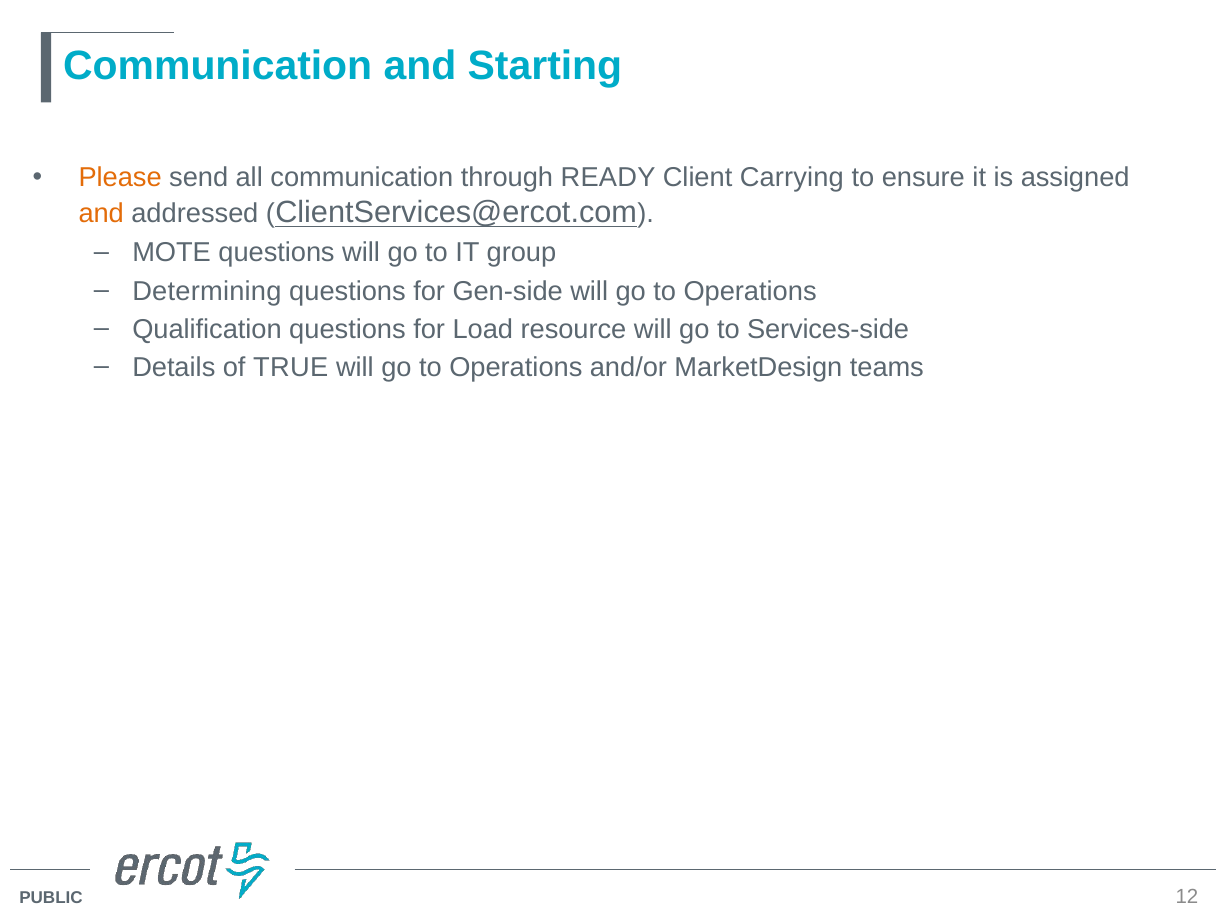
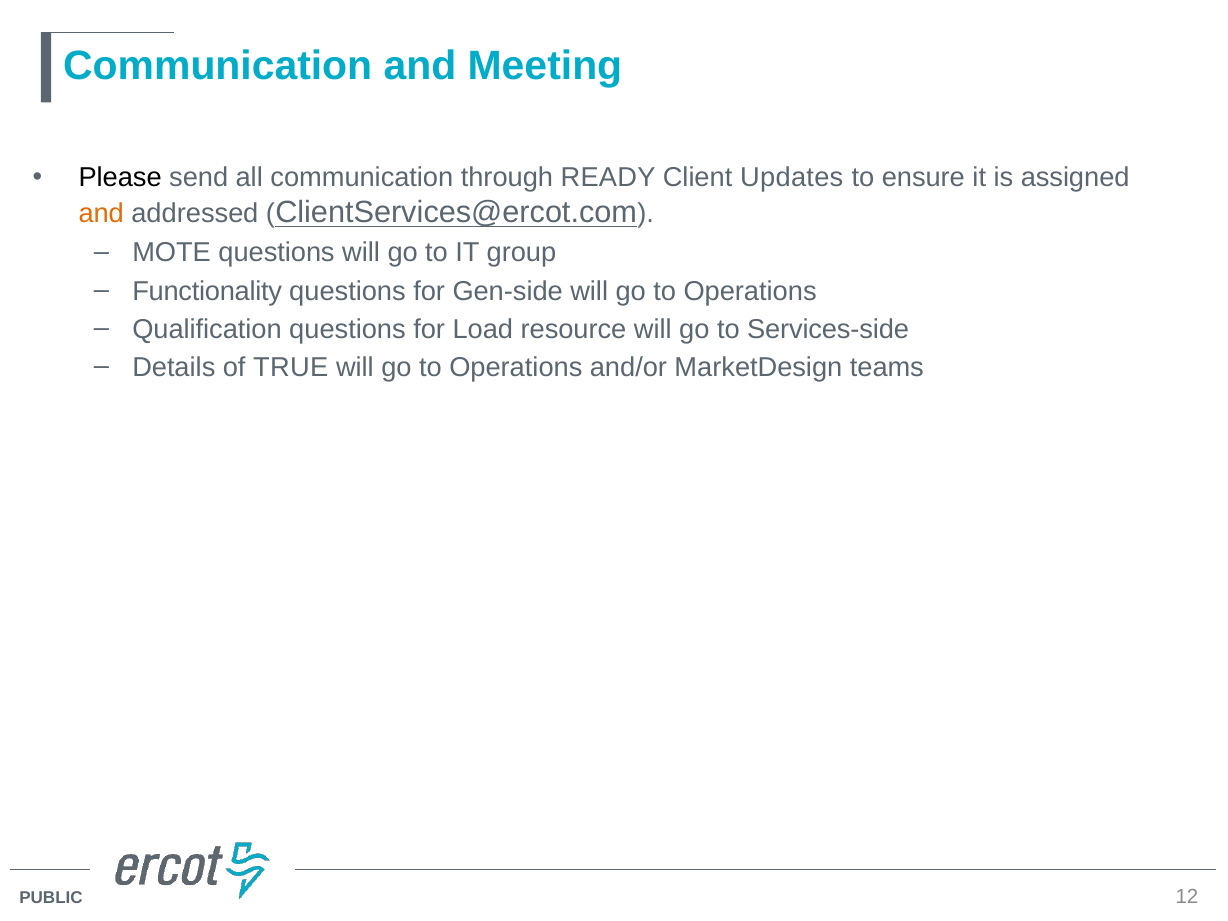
Starting: Starting -> Meeting
Please colour: orange -> black
Carrying: Carrying -> Updates
Determining: Determining -> Functionality
